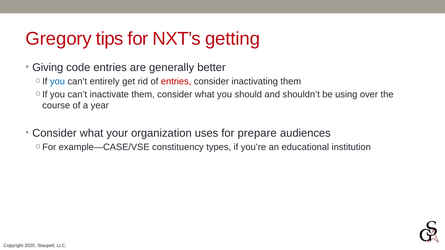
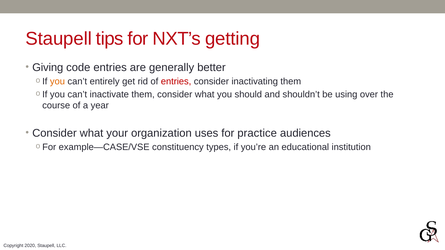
Gregory at (59, 39): Gregory -> Staupell
you at (57, 81) colour: blue -> orange
prepare: prepare -> practice
